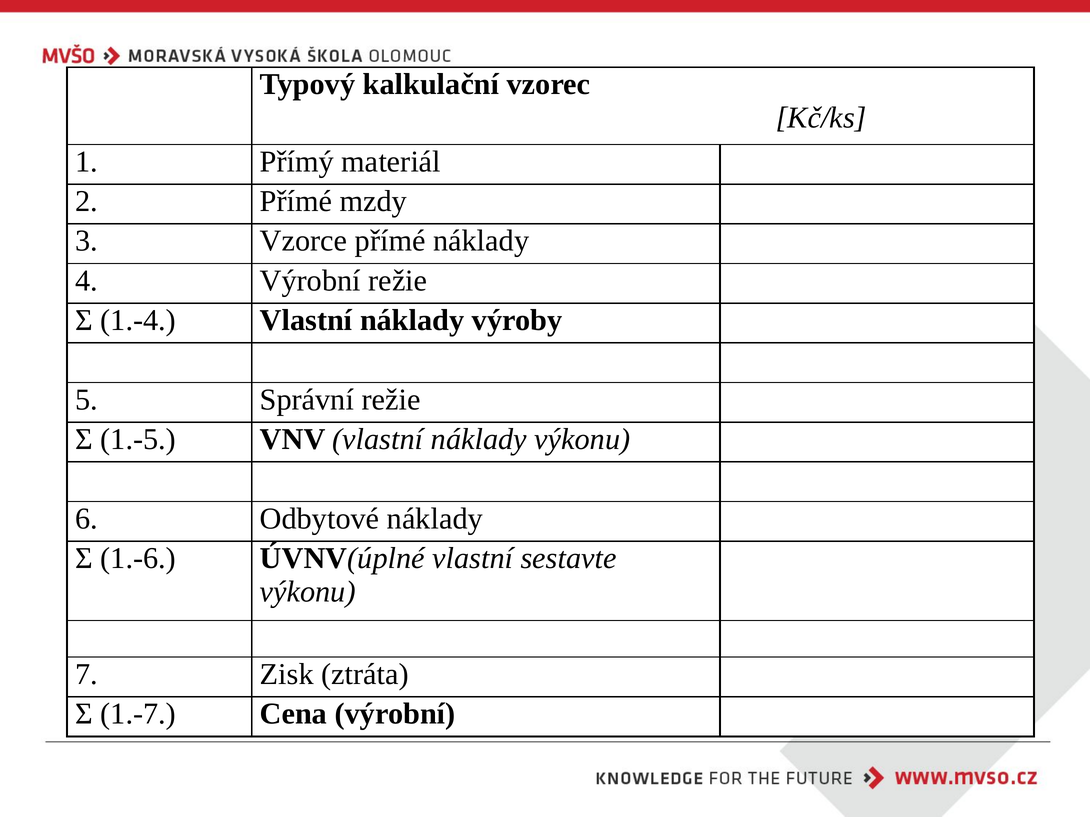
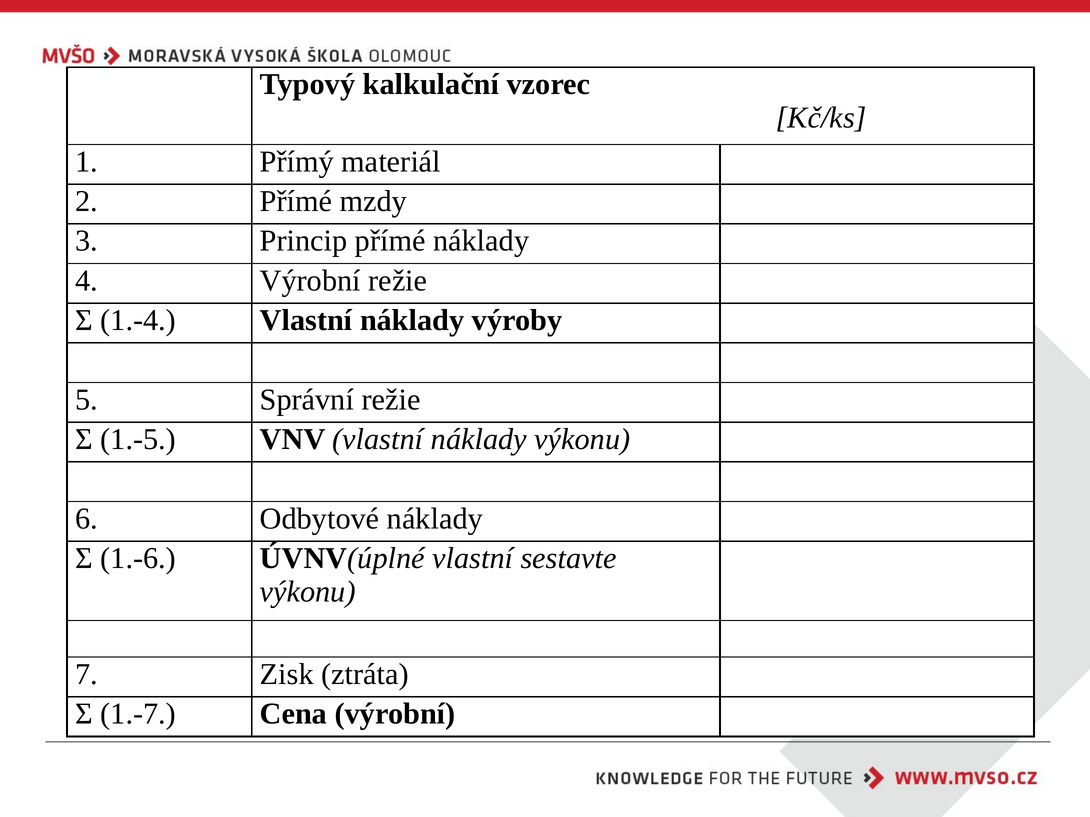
Vzorce: Vzorce -> Princip
